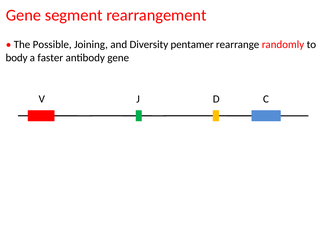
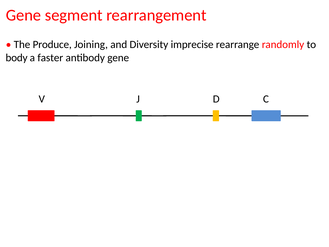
Possible: Possible -> Produce
pentamer: pentamer -> imprecise
